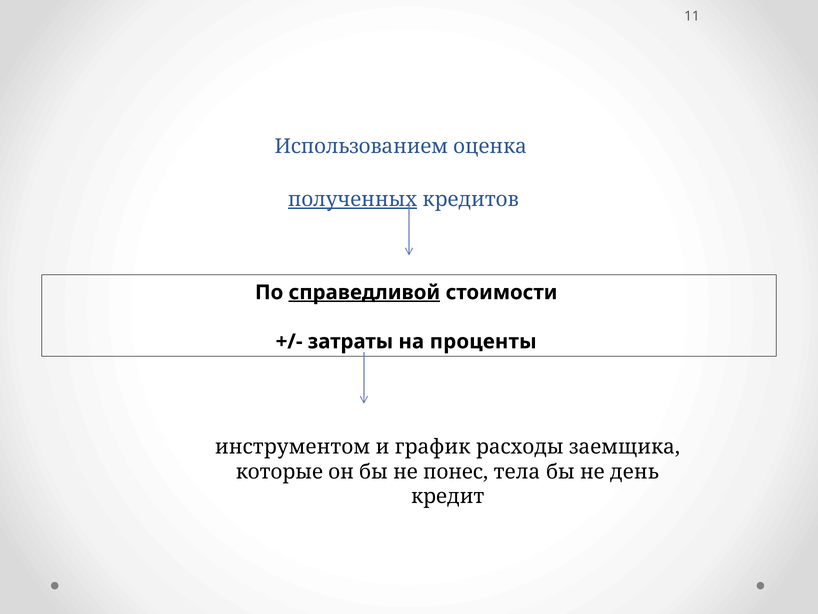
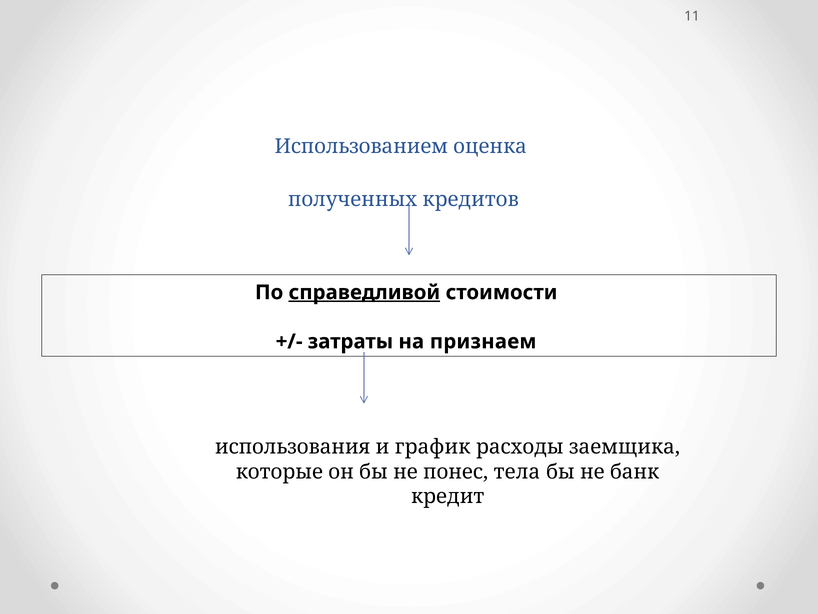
полученных underline: present -> none
проценты: проценты -> признаем
инструментом: инструментом -> использования
день: день -> банк
